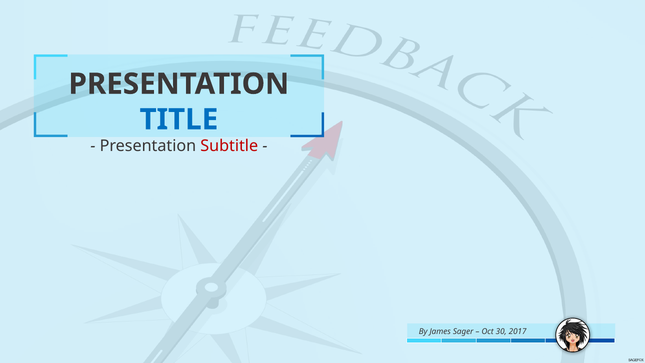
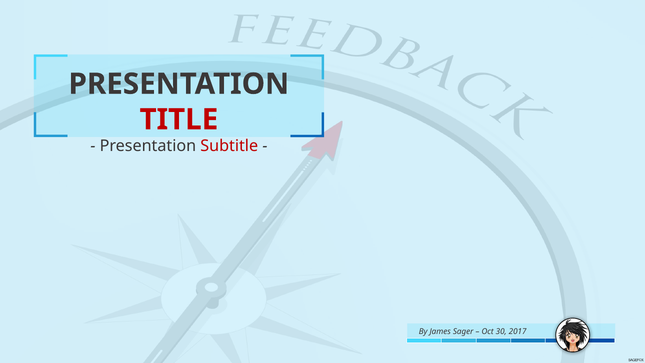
TITLE colour: blue -> red
